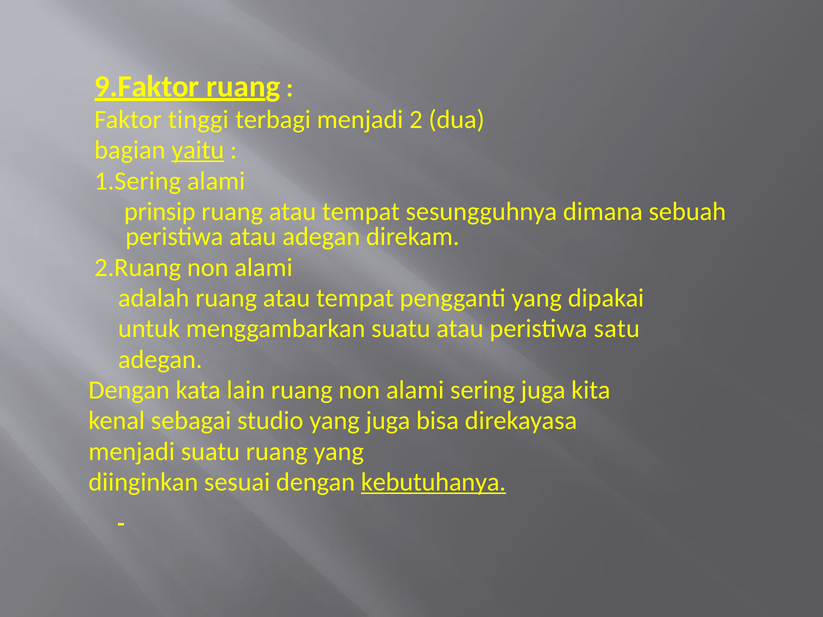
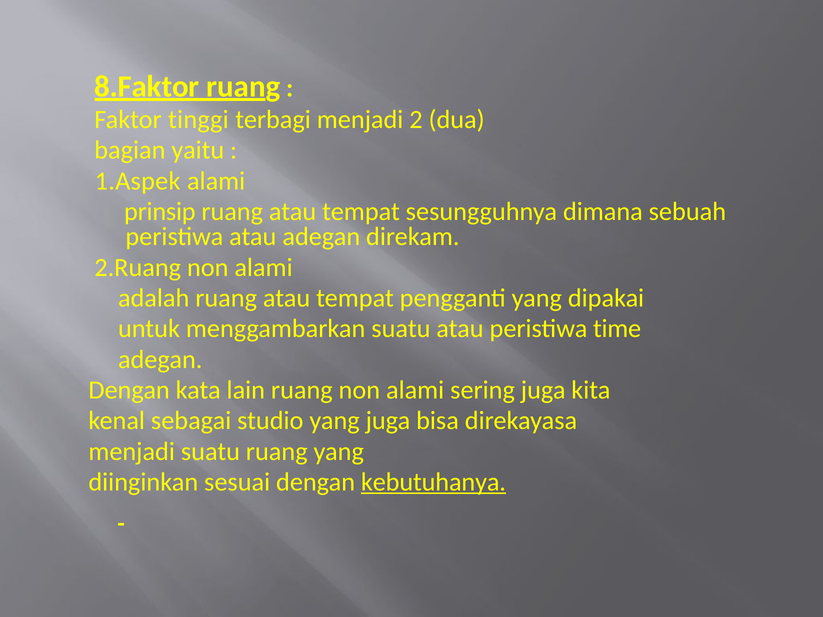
9.Faktor: 9.Faktor -> 8.Faktor
yaitu underline: present -> none
1.Sering: 1.Sering -> 1.Aspek
satu: satu -> time
